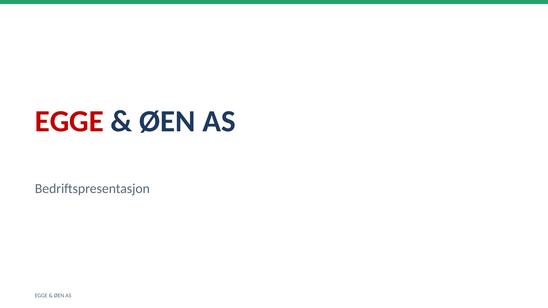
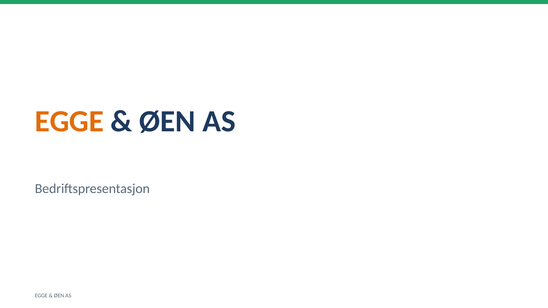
EGGE at (69, 122) colour: red -> orange
